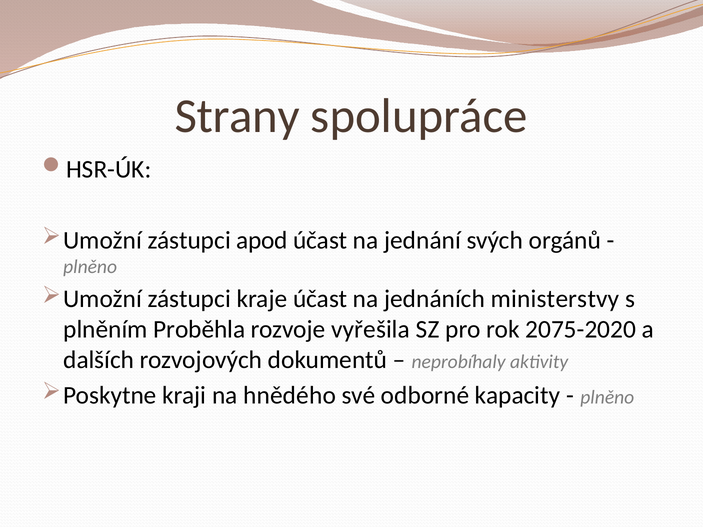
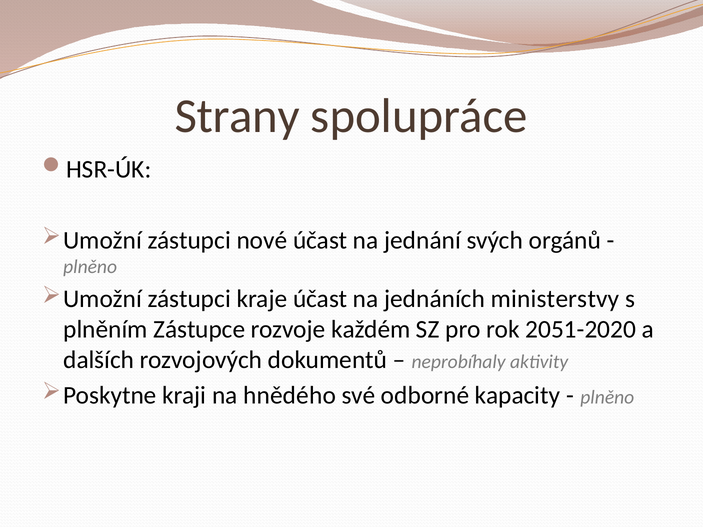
apod: apod -> nové
Proběhla: Proběhla -> Zástupce
vyřešila: vyřešila -> každém
2075-2020: 2075-2020 -> 2051-2020
